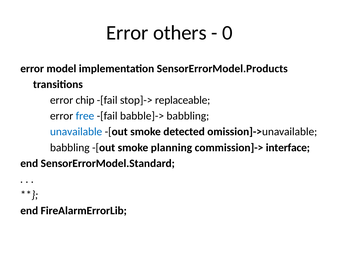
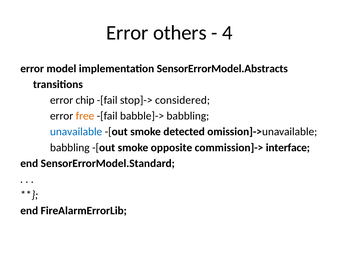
0: 0 -> 4
SensorErrorModel.Products: SensorErrorModel.Products -> SensorErrorModel.Abstracts
replaceable: replaceable -> considered
free colour: blue -> orange
planning: planning -> opposite
